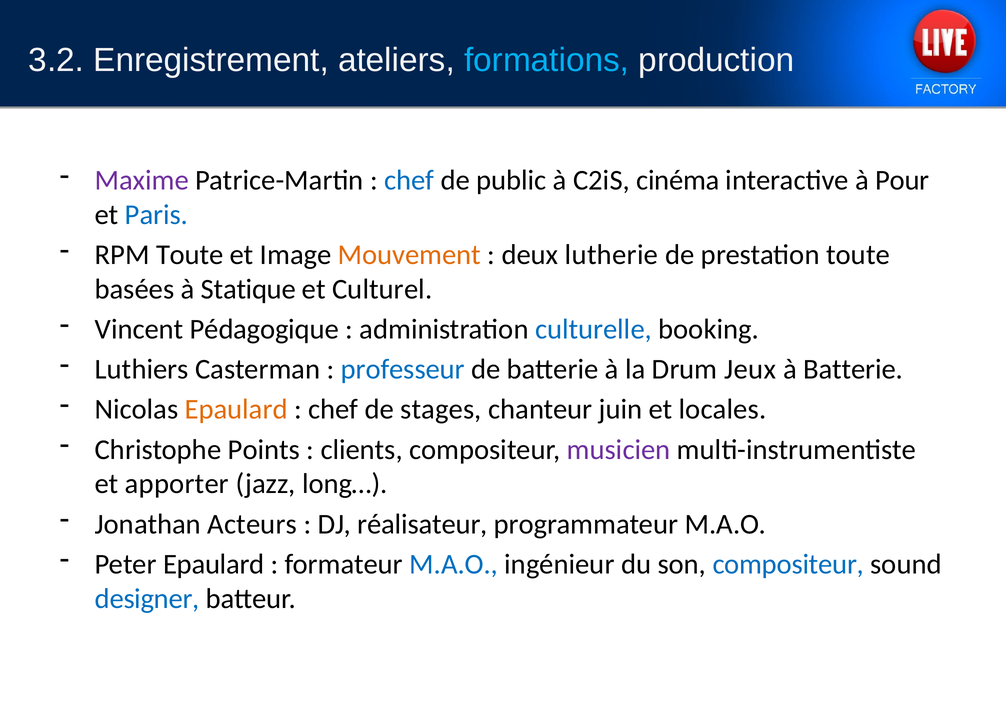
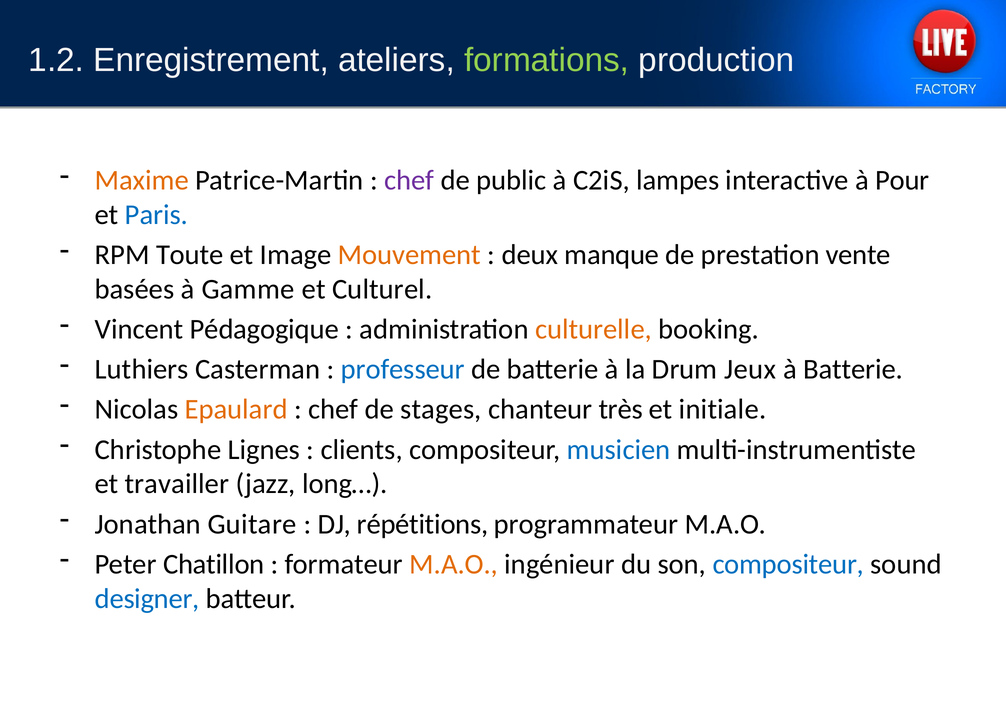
3.2: 3.2 -> 1.2
formations colour: light blue -> light green
Maxime colour: purple -> orange
chef at (409, 180) colour: blue -> purple
cinéma: cinéma -> lampes
lutherie: lutherie -> manque
prestation toute: toute -> vente
Statique: Statique -> Gamme
culturelle colour: blue -> orange
juin: juin -> très
locales: locales -> initiale
Points: Points -> Lignes
musicien colour: purple -> blue
apporter: apporter -> travailler
Acteurs: Acteurs -> Guitare
réalisateur: réalisateur -> répétitions
Peter Epaulard: Epaulard -> Chatillon
M.A.O at (454, 564) colour: blue -> orange
